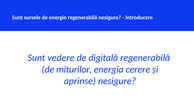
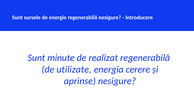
vedere: vedere -> minute
digitală: digitală -> realizat
miturilor: miturilor -> utilizate
